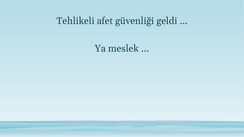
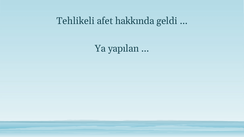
güvenliği: güvenliği -> hakkında
meslek: meslek -> yapılan
